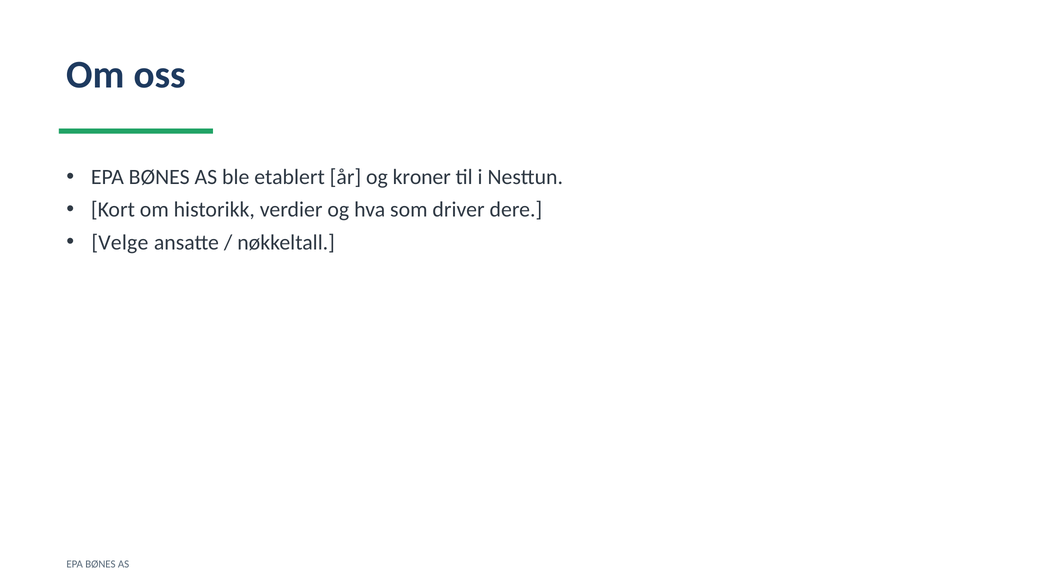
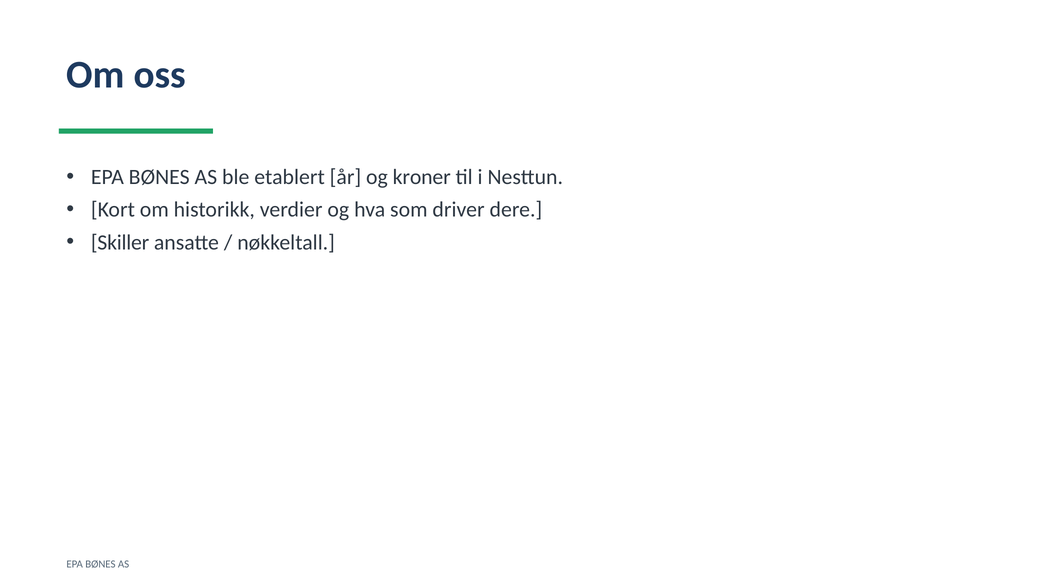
Velge: Velge -> Skiller
